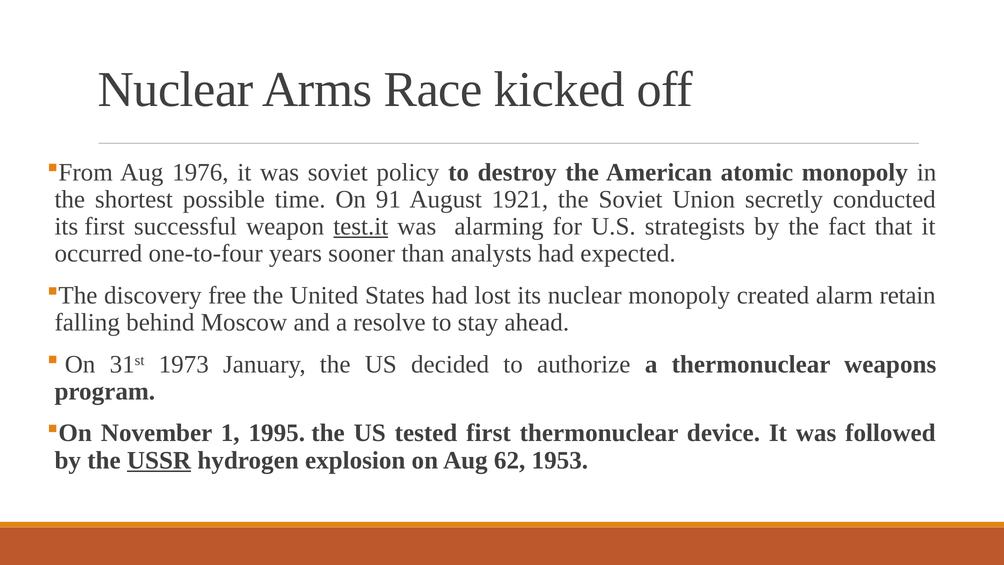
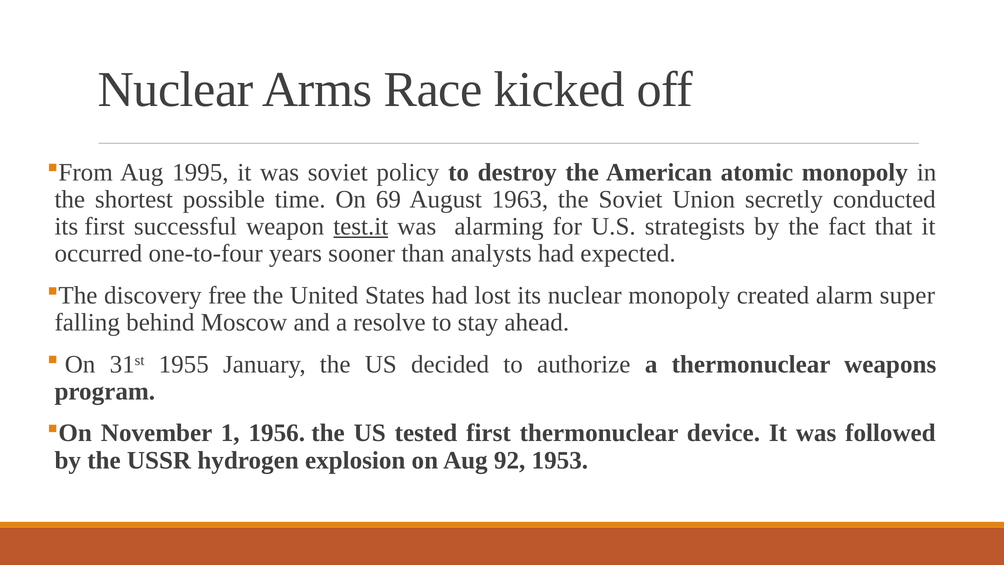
1976: 1976 -> 1995
91: 91 -> 69
1921: 1921 -> 1963
retain: retain -> super
1973: 1973 -> 1955
1995: 1995 -> 1956
USSR underline: present -> none
62: 62 -> 92
